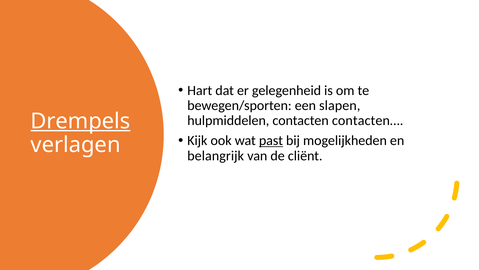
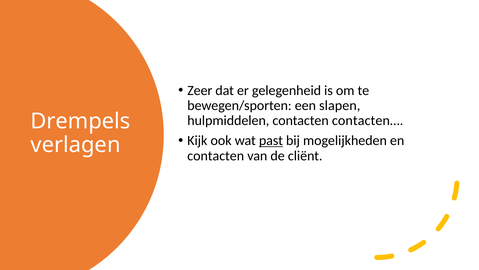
Hart: Hart -> Zeer
Drempels underline: present -> none
belangrijk at (216, 155): belangrijk -> contacten
